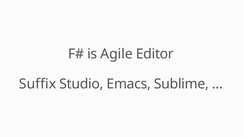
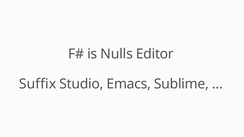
Agile: Agile -> Nulls
